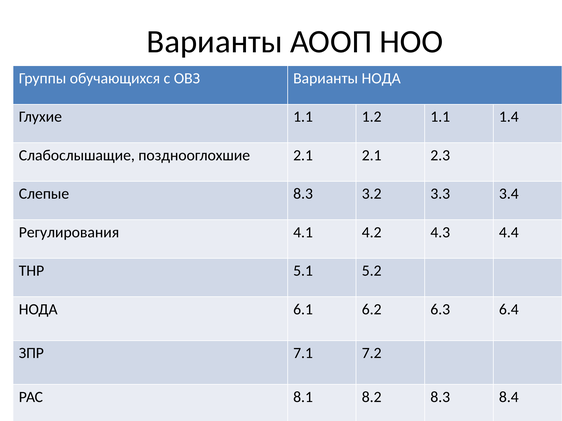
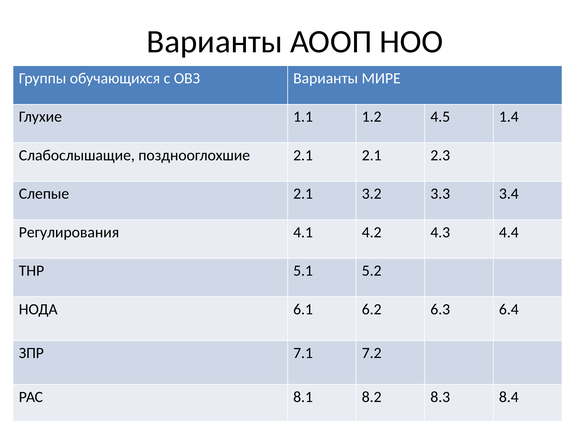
Варианты НОДА: НОДА -> МИРЕ
1.2 1.1: 1.1 -> 4.5
Слепые 8.3: 8.3 -> 2.1
